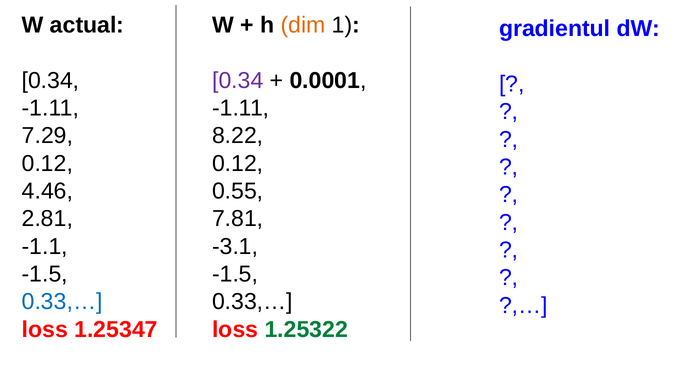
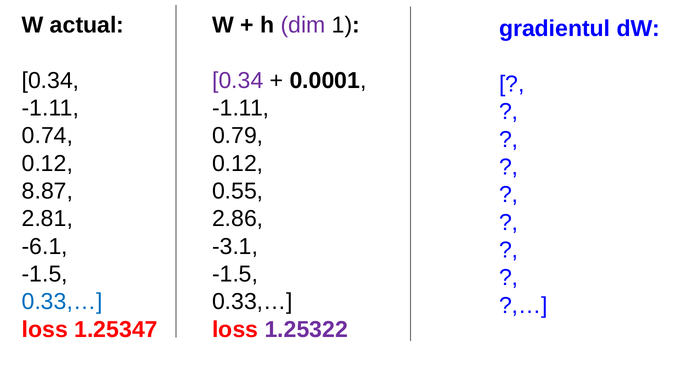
dim colour: orange -> purple
7.29: 7.29 -> 0.74
8.22: 8.22 -> 0.79
4.46: 4.46 -> 8.87
7.81: 7.81 -> 2.86
-1.1: -1.1 -> -6.1
1.25322 colour: green -> purple
